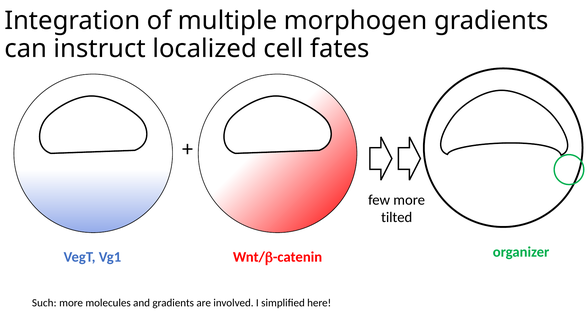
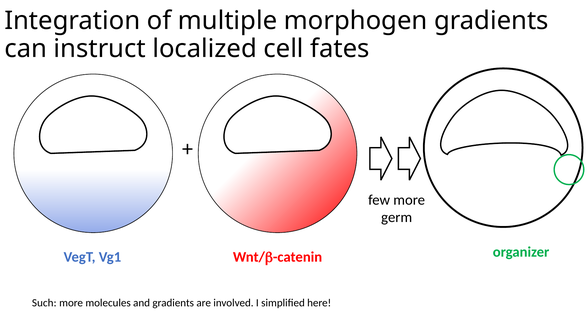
tilted: tilted -> germ
